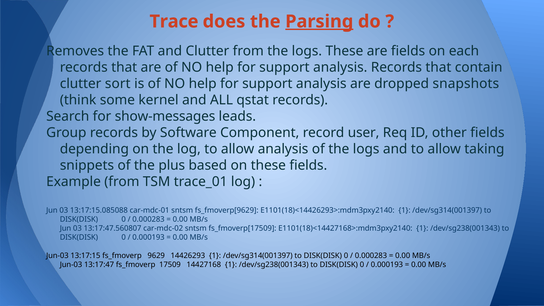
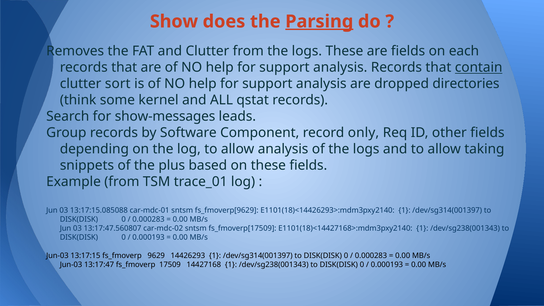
Trace: Trace -> Show
contain underline: none -> present
snapshots: snapshots -> directories
user: user -> only
